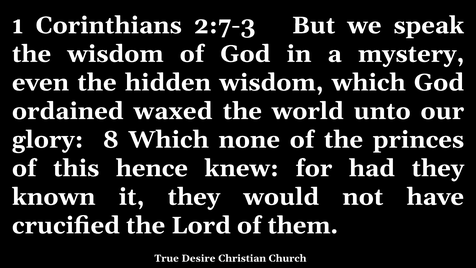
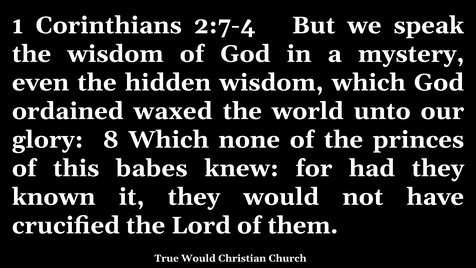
2:7-3: 2:7-3 -> 2:7-4
hence: hence -> babes
True Desire: Desire -> Would
